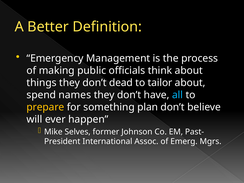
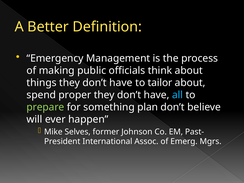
things they don’t dead: dead -> have
names: names -> proper
prepare colour: yellow -> light green
